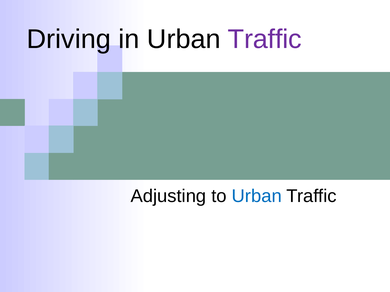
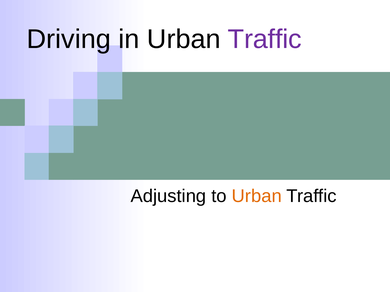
Urban at (257, 196) colour: blue -> orange
